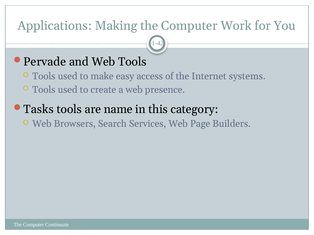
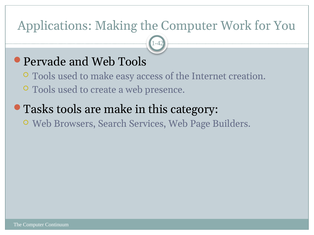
systems: systems -> creation
are name: name -> make
